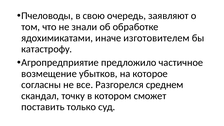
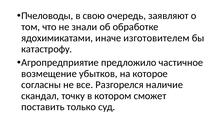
среднем: среднем -> наличие
